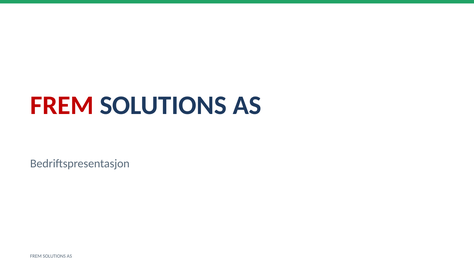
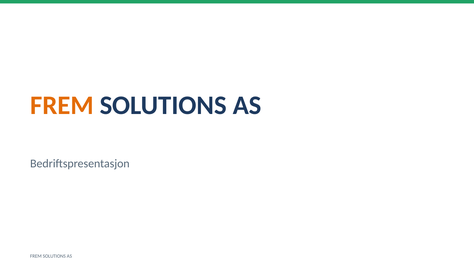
FREM at (62, 105) colour: red -> orange
